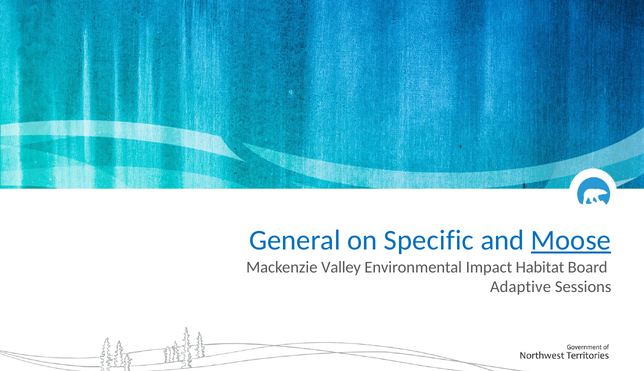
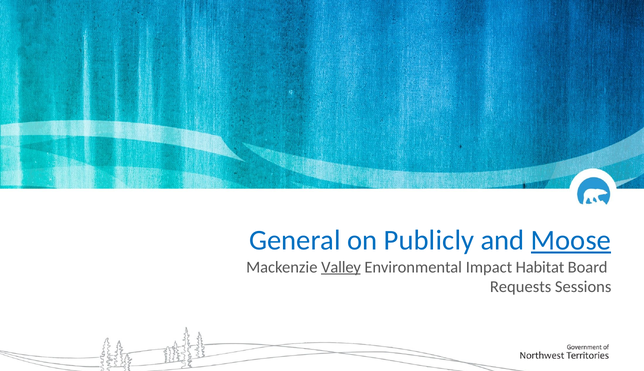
Specific: Specific -> Publicly
Valley underline: none -> present
Adaptive: Adaptive -> Requests
